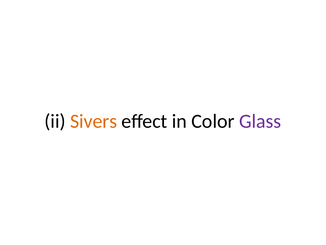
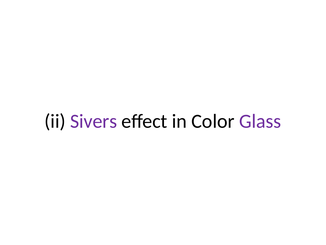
Sivers colour: orange -> purple
